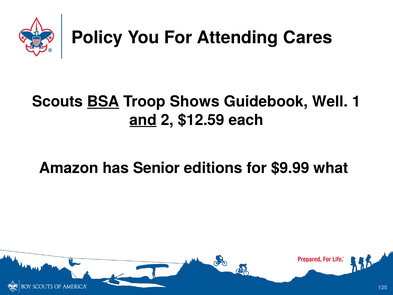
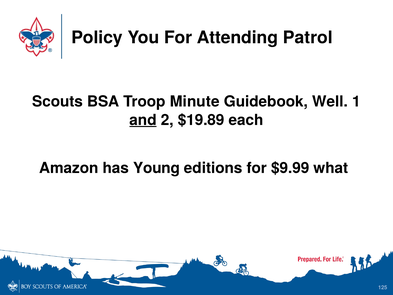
Cares: Cares -> Patrol
BSA underline: present -> none
Shows: Shows -> Minute
$12.59: $12.59 -> $19.89
Senior: Senior -> Young
